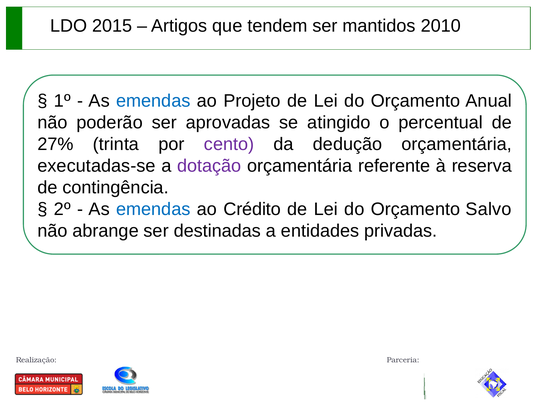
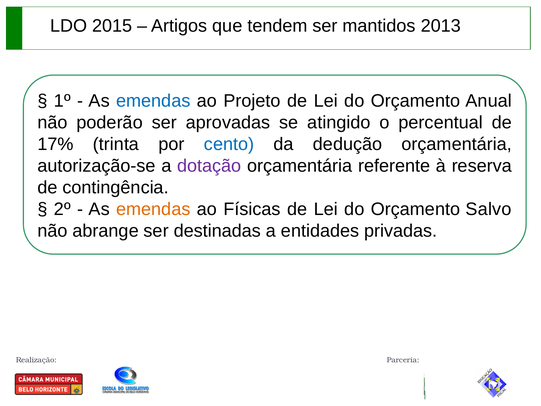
2010: 2010 -> 2013
27%: 27% -> 17%
cento colour: purple -> blue
executadas-se: executadas-se -> autorização-se
emendas at (153, 209) colour: blue -> orange
Crédito: Crédito -> Físicas
